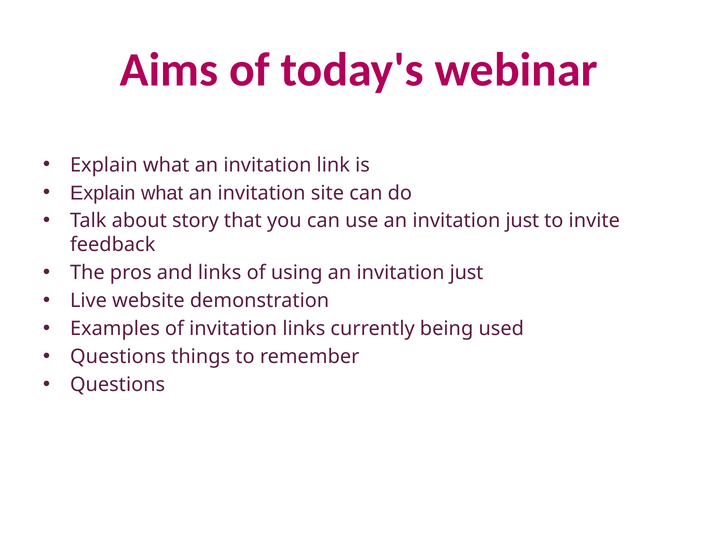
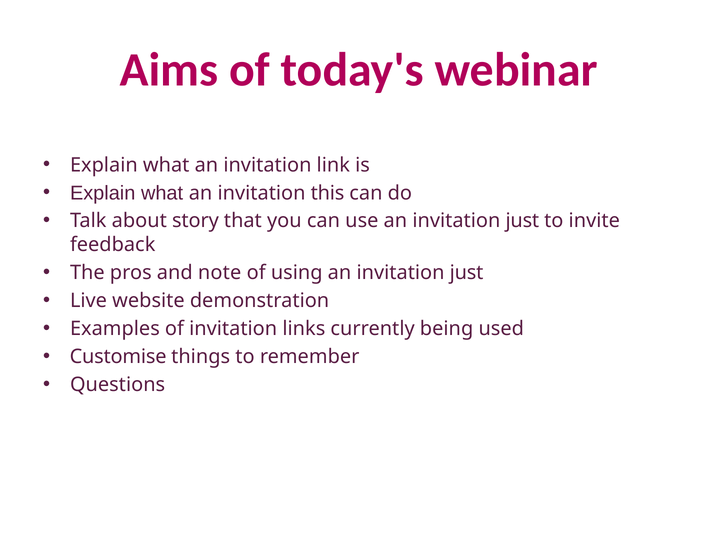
site: site -> this
and links: links -> note
Questions at (118, 356): Questions -> Customise
